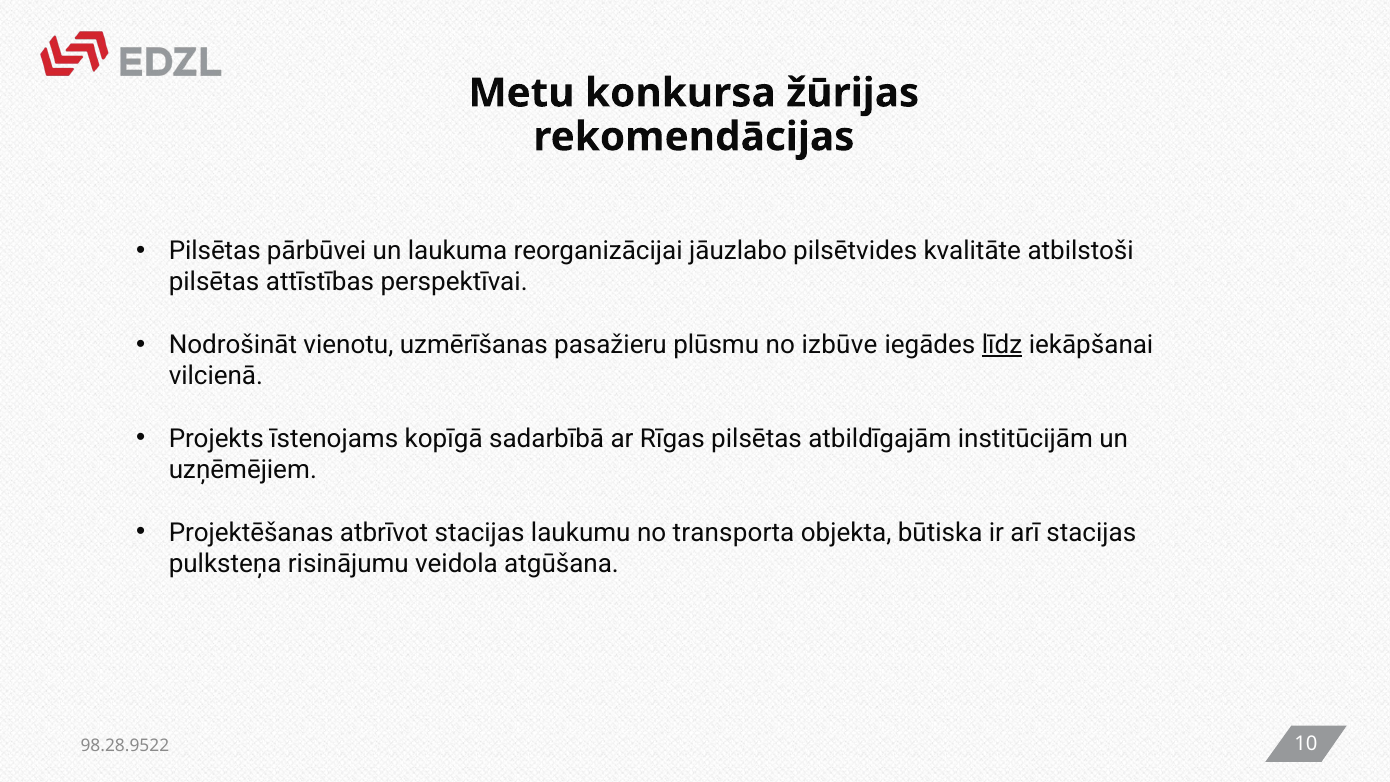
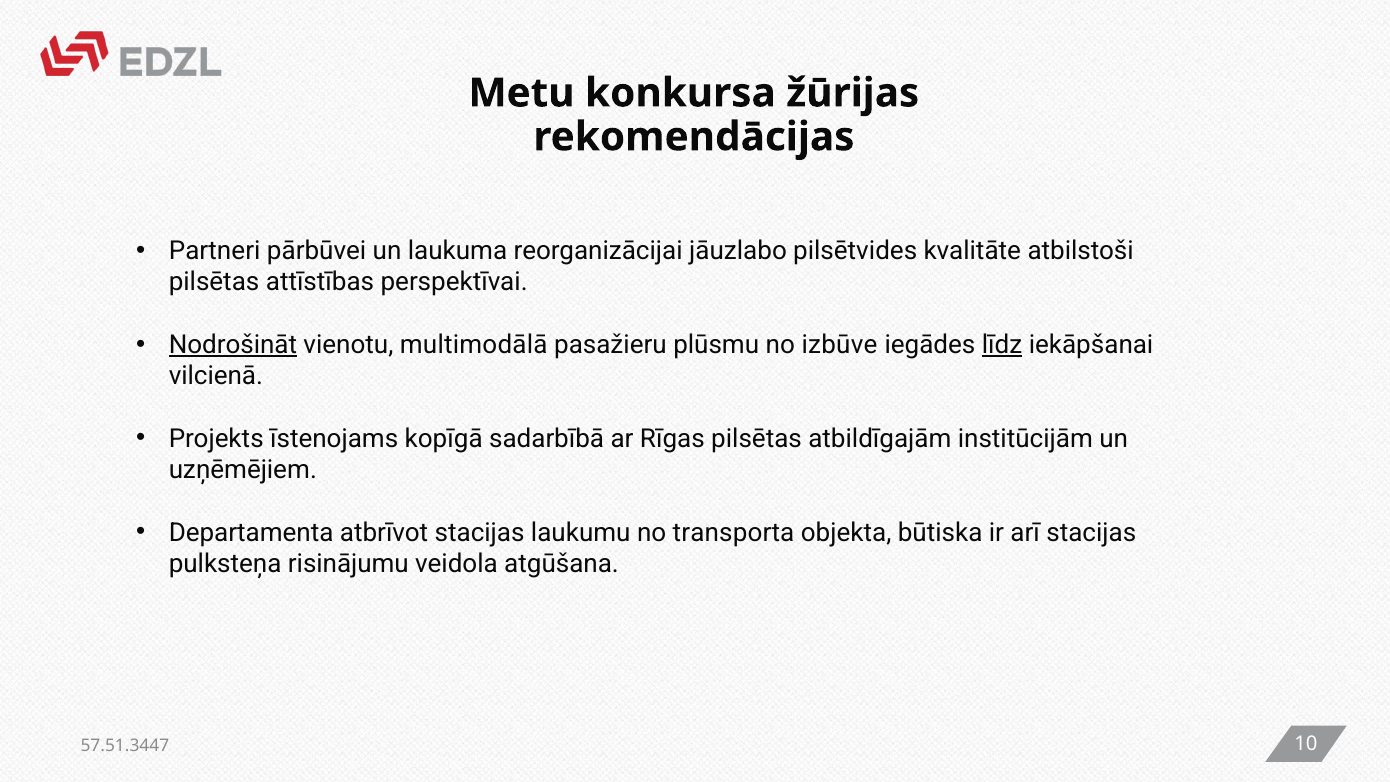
Pilsētas at (215, 251): Pilsētas -> Partneri
Nodrošināt underline: none -> present
uzmērīšanas: uzmērīšanas -> multimodālā
Projektēšanas: Projektēšanas -> Departamenta
98.28.9522: 98.28.9522 -> 57.51.3447
